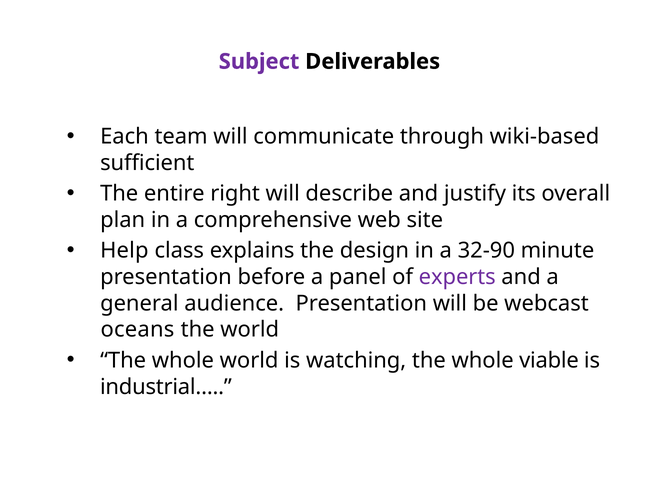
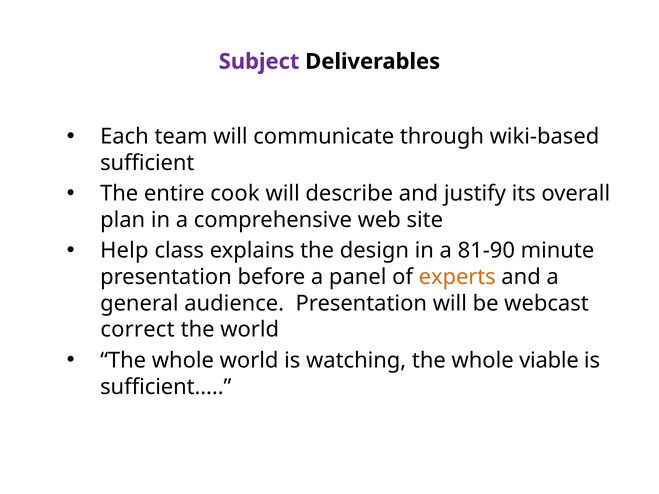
right: right -> cook
32-90: 32-90 -> 81-90
experts colour: purple -> orange
oceans: oceans -> correct
industrial…: industrial… -> sufficient…
